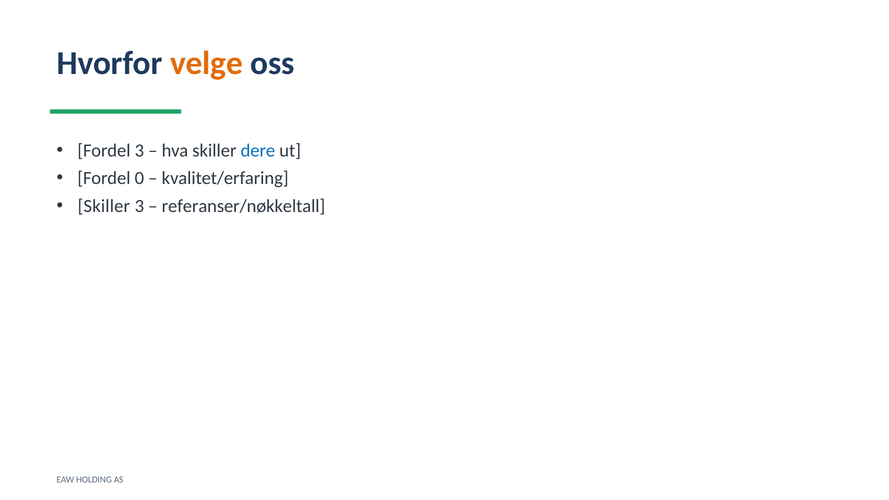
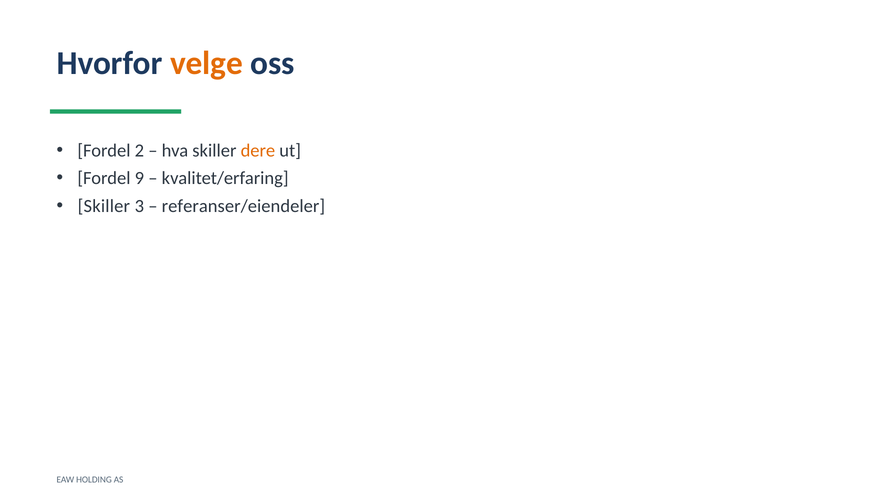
Fordel 3: 3 -> 2
dere colour: blue -> orange
0: 0 -> 9
referanser/nøkkeltall: referanser/nøkkeltall -> referanser/eiendeler
